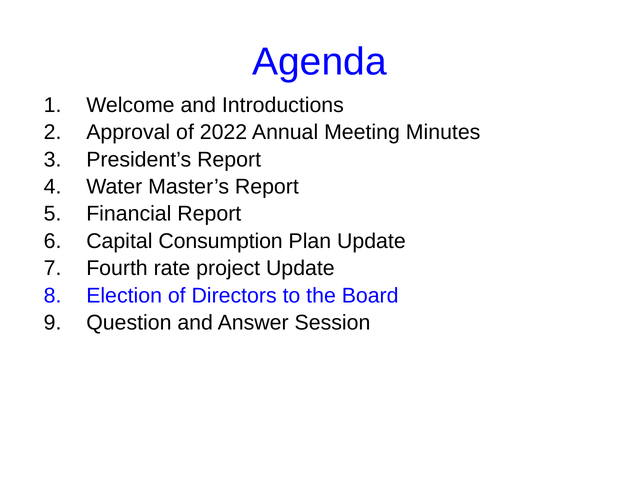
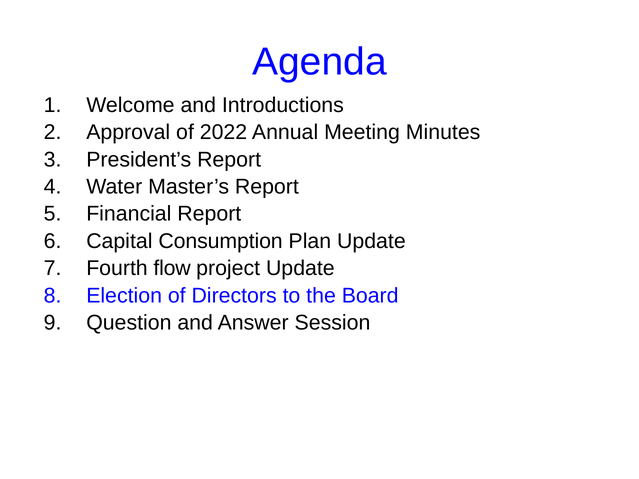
rate: rate -> flow
